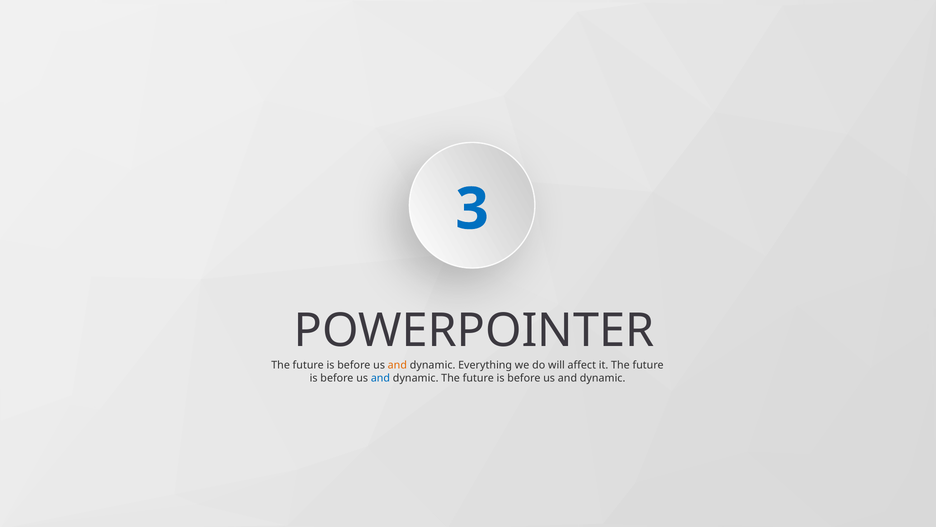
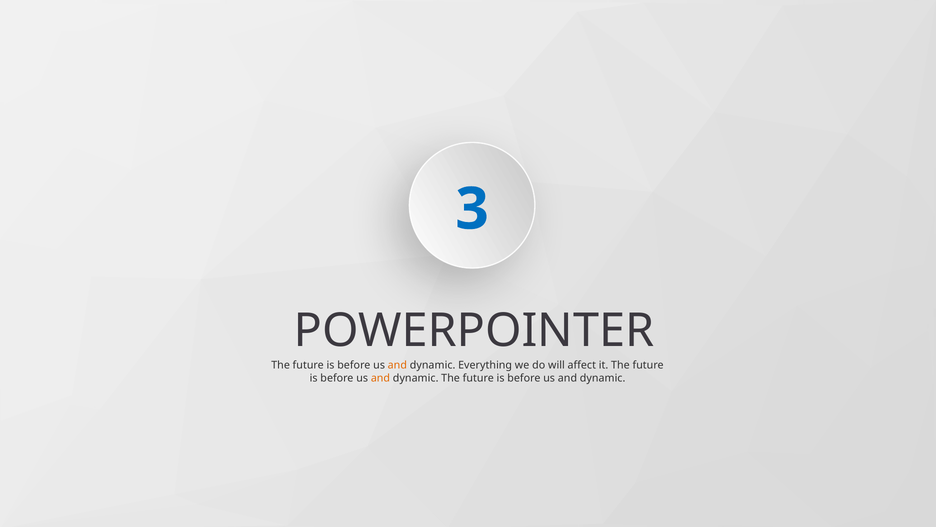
and at (380, 378) colour: blue -> orange
